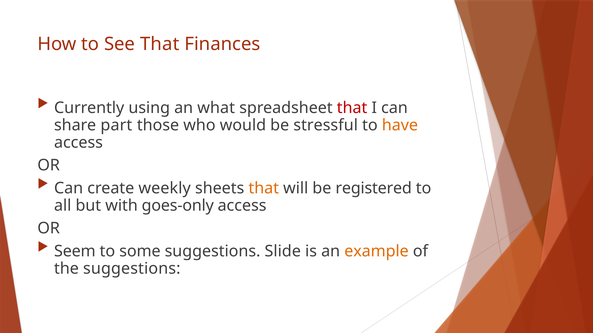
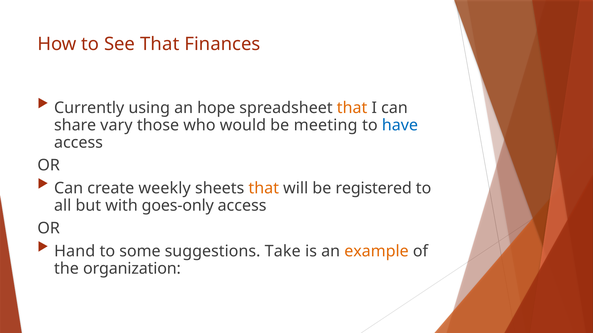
what: what -> hope
that at (352, 108) colour: red -> orange
part: part -> vary
stressful: stressful -> meeting
have colour: orange -> blue
Seem: Seem -> Hand
Slide: Slide -> Take
the suggestions: suggestions -> organization
